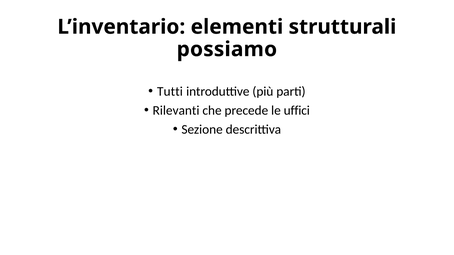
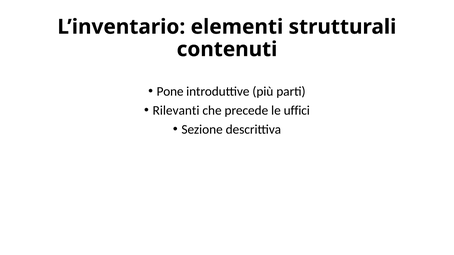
possiamo: possiamo -> contenuti
Tutti: Tutti -> Pone
